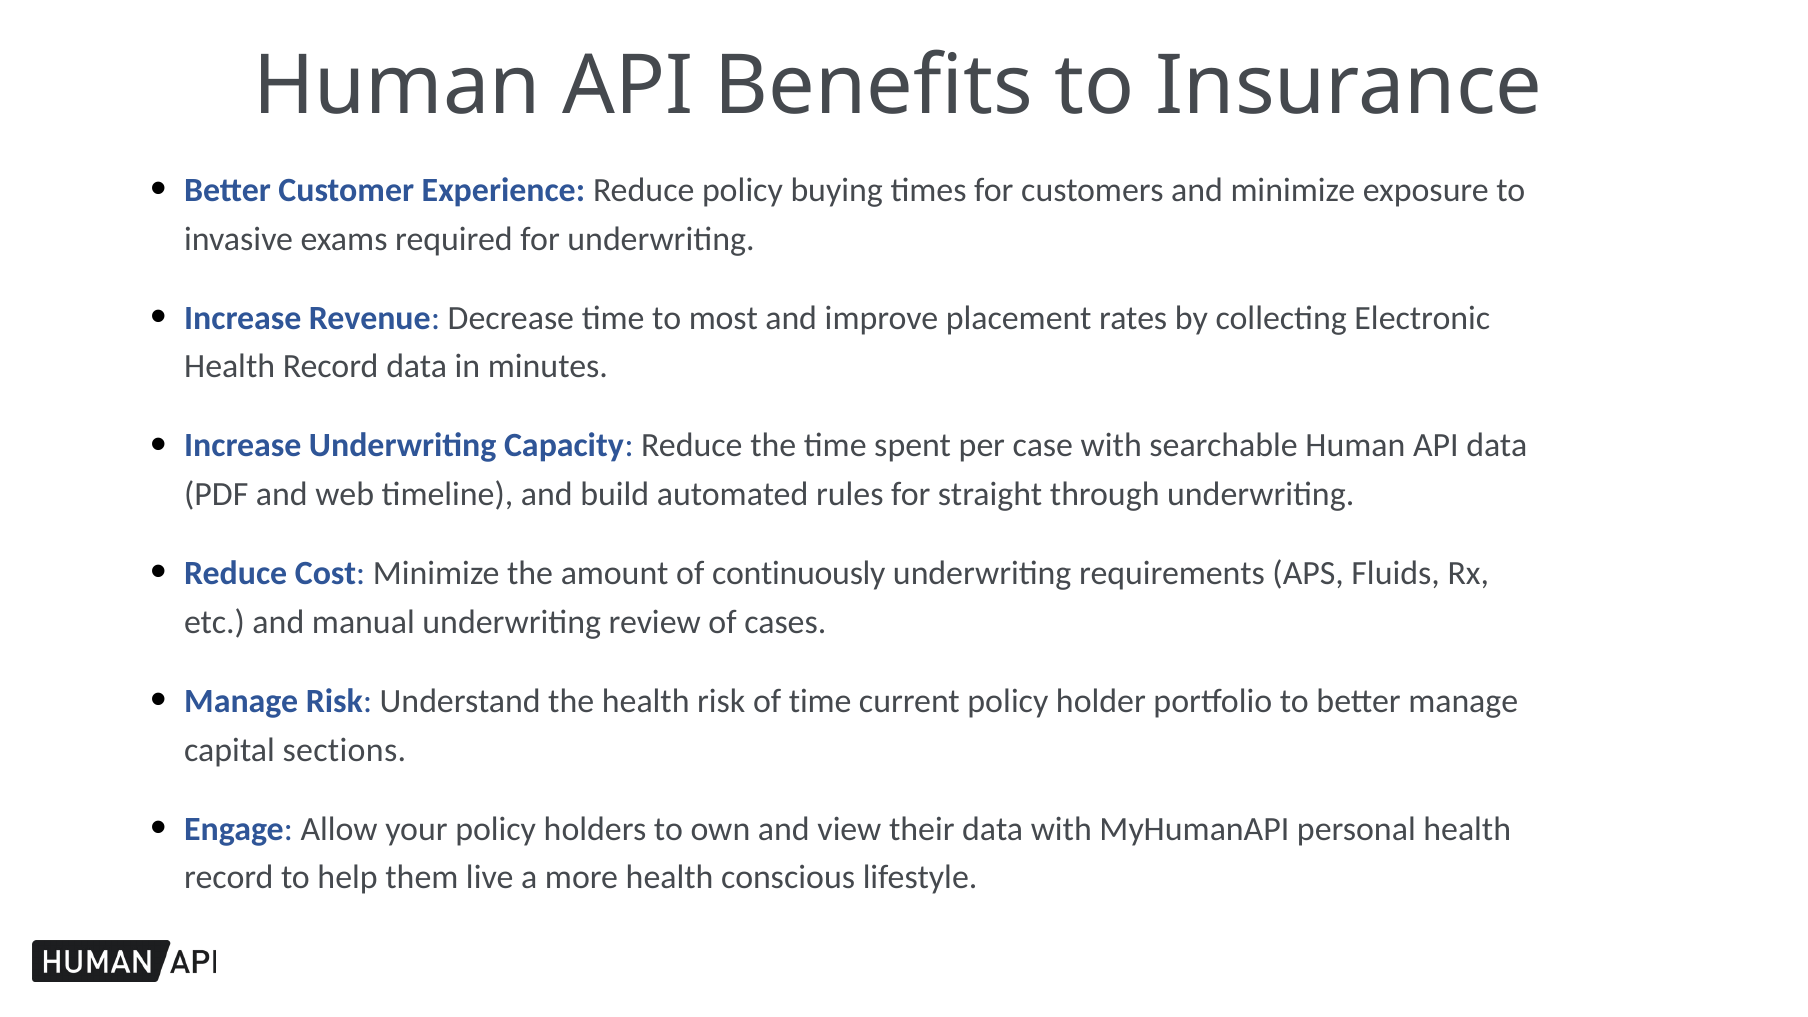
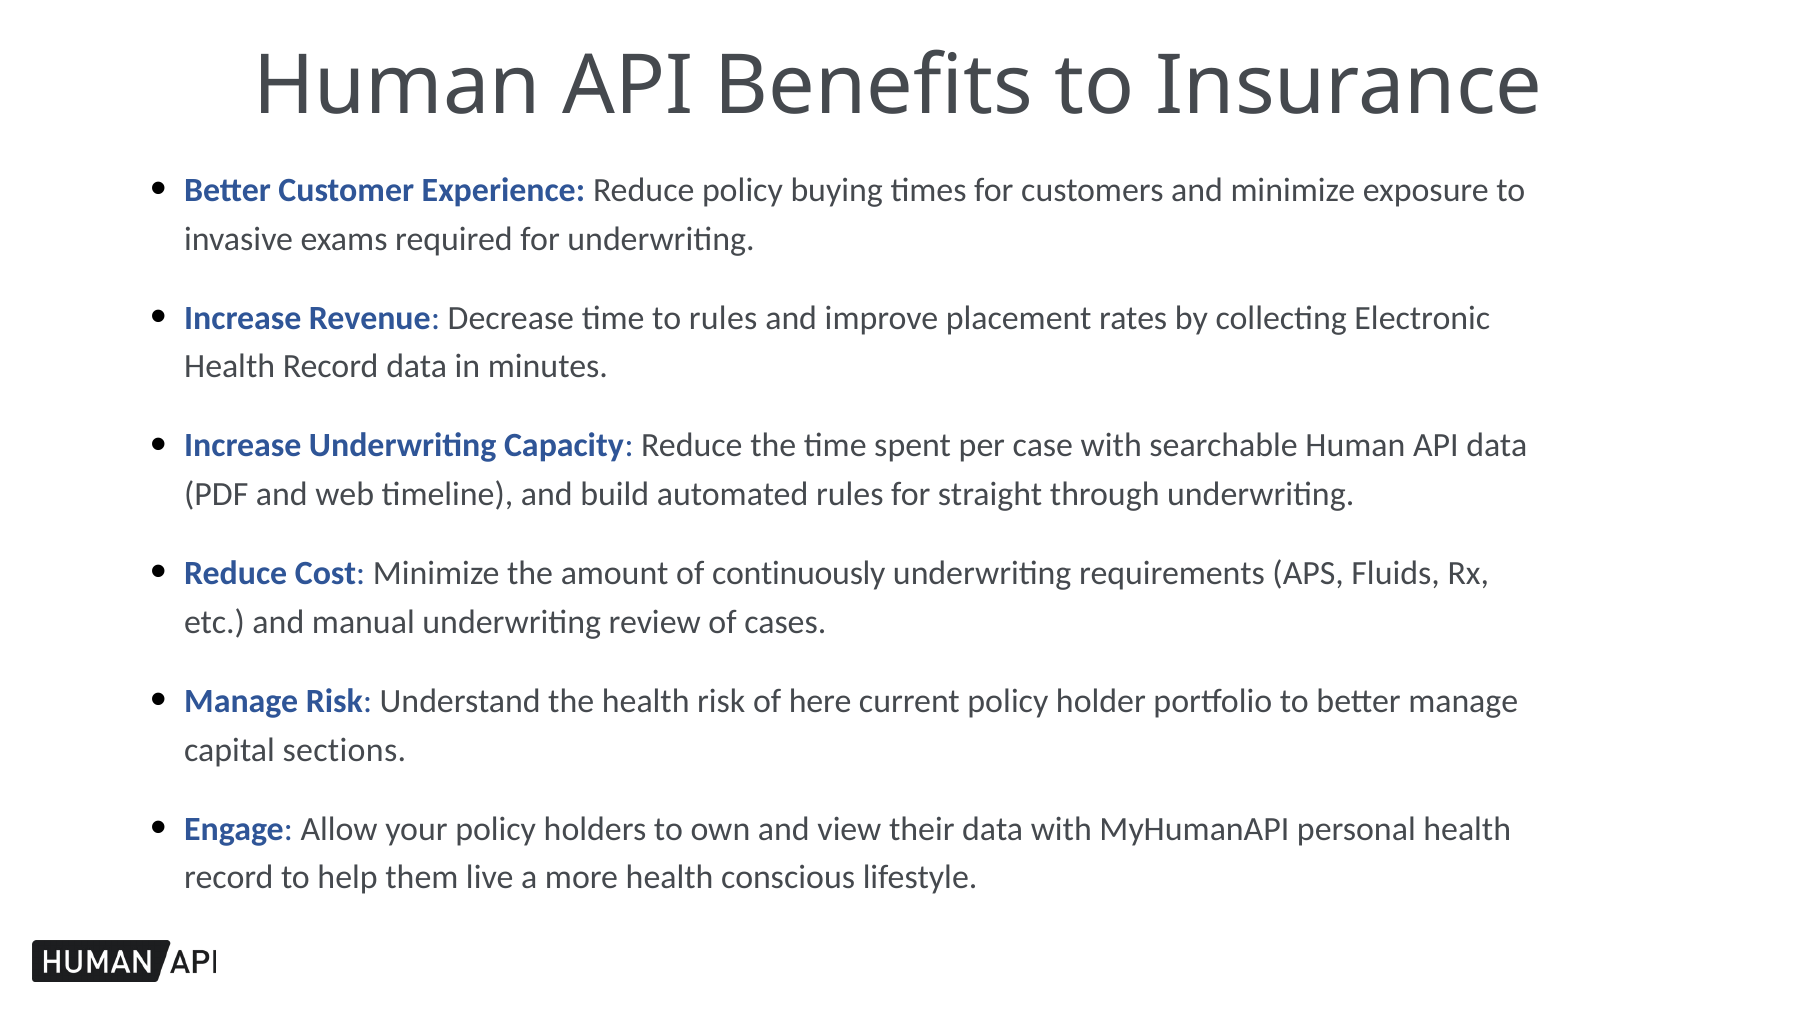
to most: most -> rules
of time: time -> here
